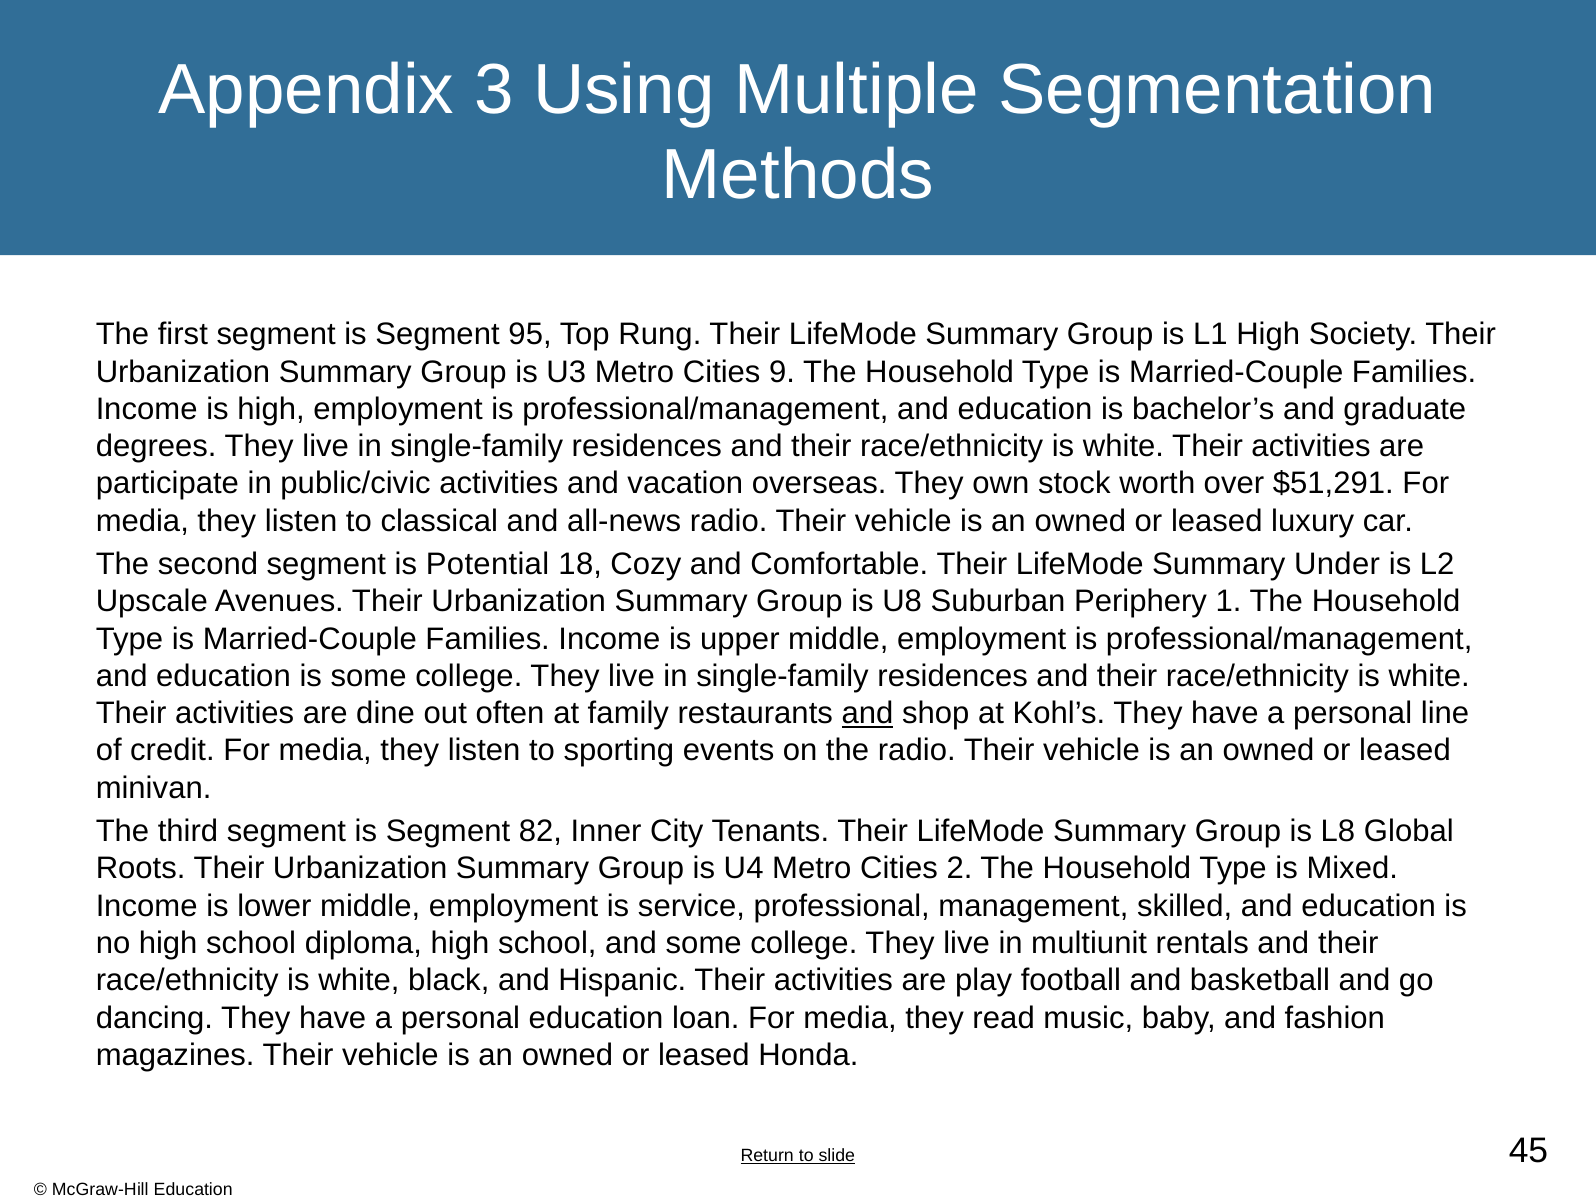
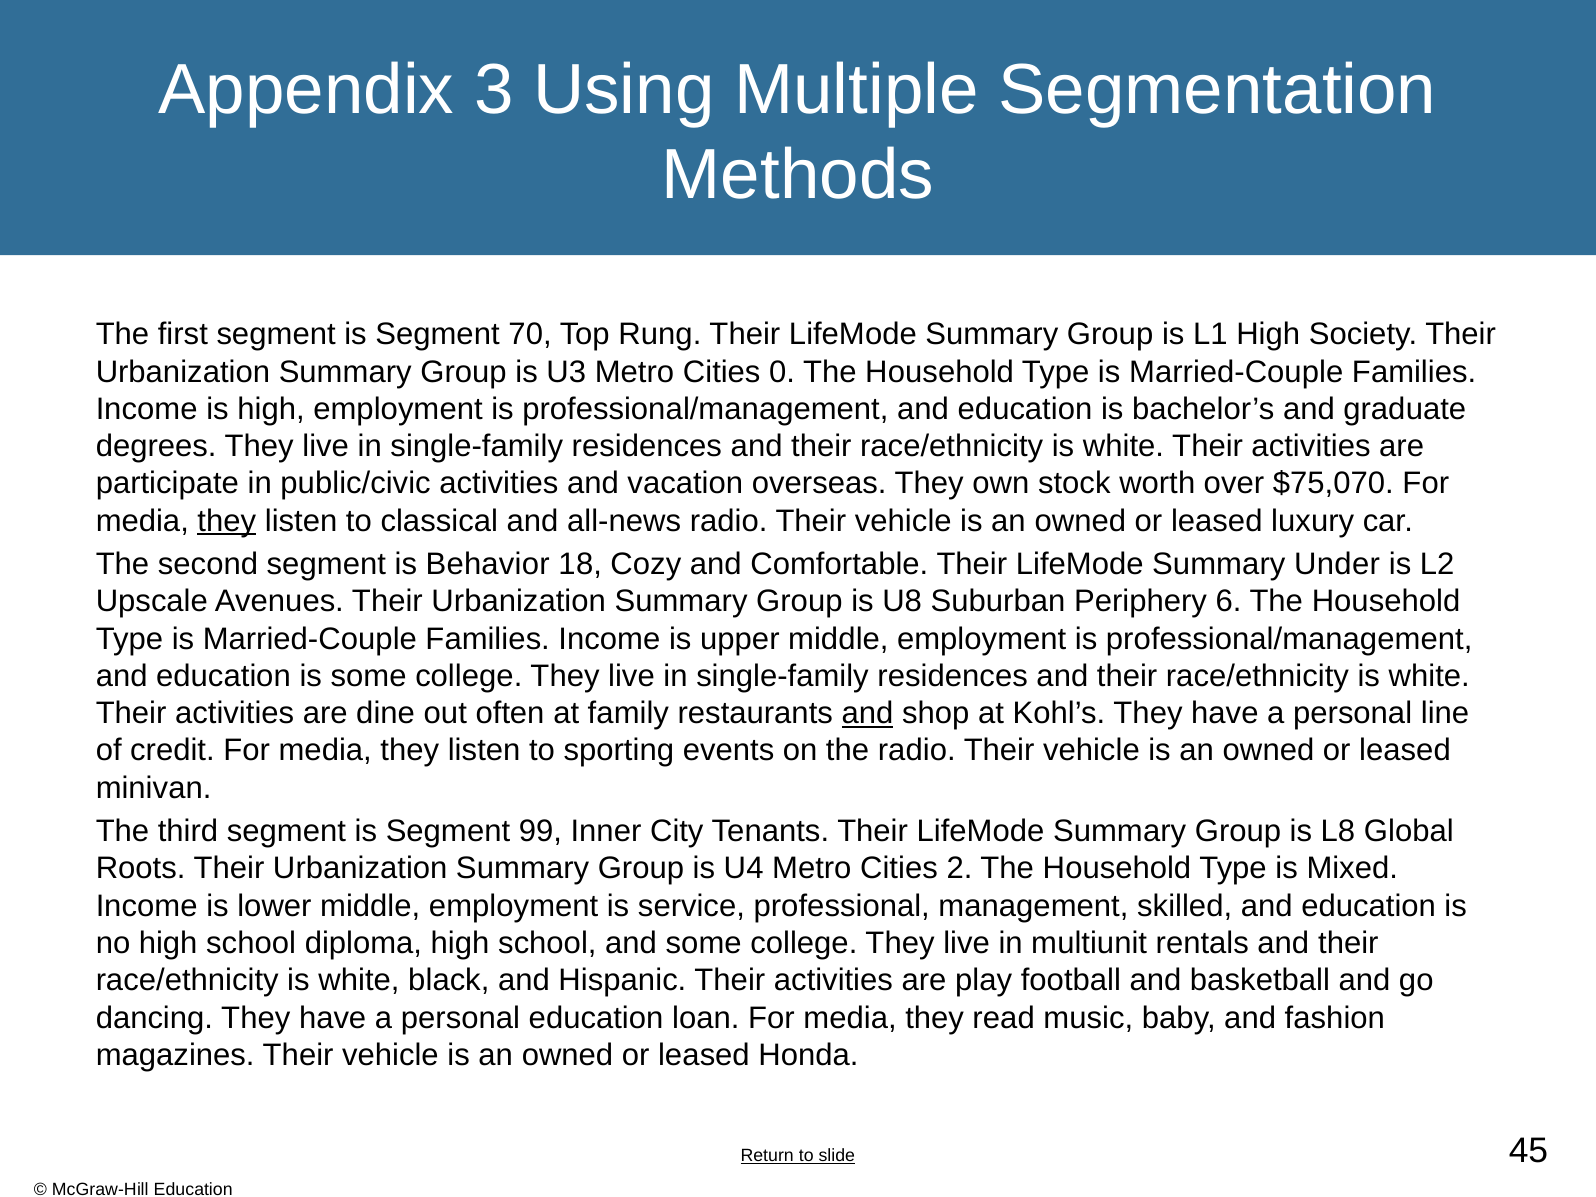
95: 95 -> 70
9: 9 -> 0
$51,291: $51,291 -> $75,070
they at (227, 521) underline: none -> present
Potential: Potential -> Behavior
1: 1 -> 6
82: 82 -> 99
